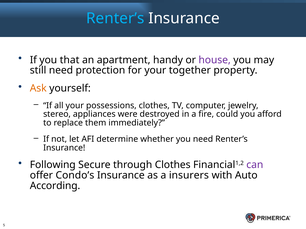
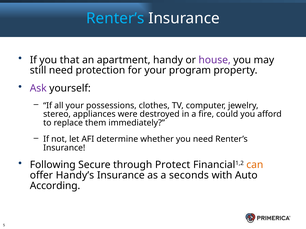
together: together -> program
Ask colour: orange -> purple
through Clothes: Clothes -> Protect
can colour: purple -> orange
Condo’s: Condo’s -> Handy’s
insurers: insurers -> seconds
